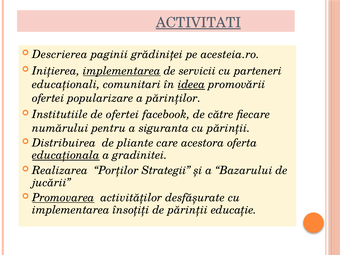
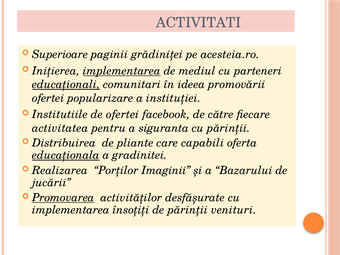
ACTIVITATI underline: present -> none
Descrierea: Descrierea -> Superioare
servicii: servicii -> mediul
educaţionali underline: none -> present
ideea underline: present -> none
părinţilor: părinţilor -> instituţiei
numărului: numărului -> activitatea
acestora: acestora -> capabili
Strategii: Strategii -> Imaginii
educaţie: educaţie -> venituri
